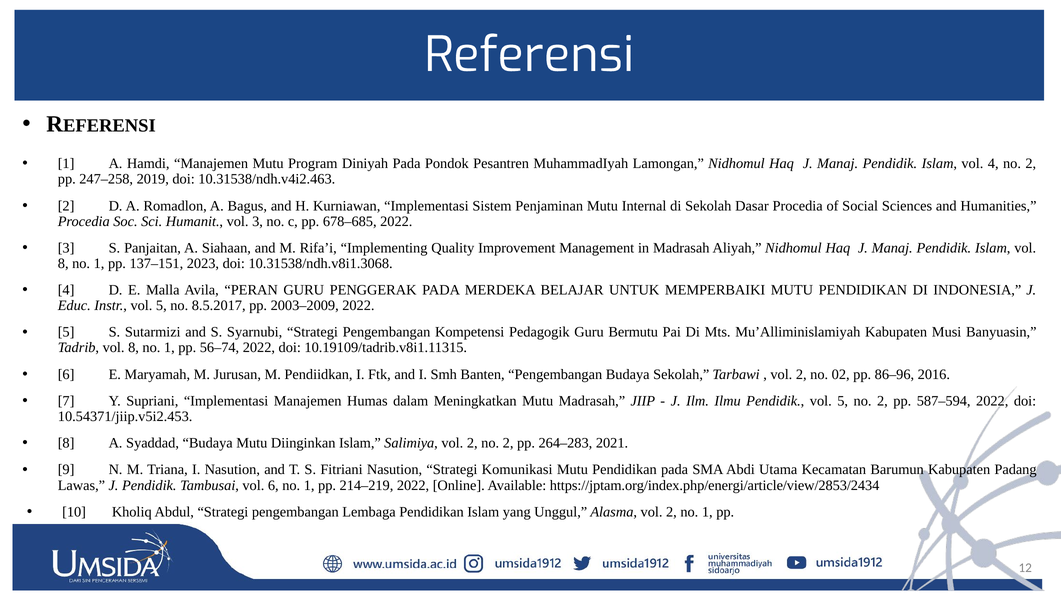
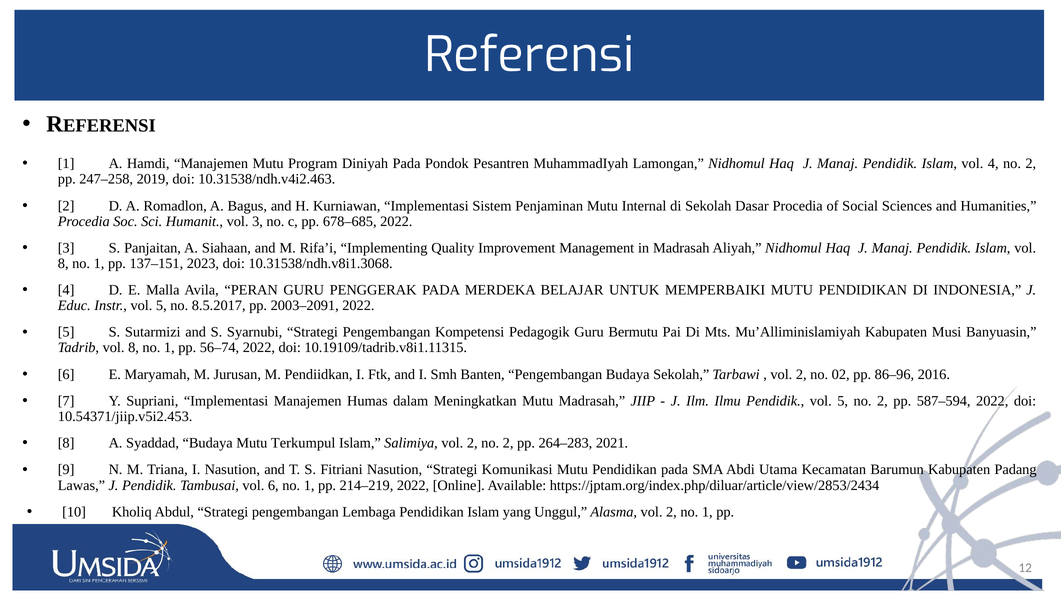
2003–2009: 2003–2009 -> 2003–2091
Diinginkan: Diinginkan -> Terkumpul
https://jptam.org/index.php/energi/article/view/2853/2434: https://jptam.org/index.php/energi/article/view/2853/2434 -> https://jptam.org/index.php/diluar/article/view/2853/2434
